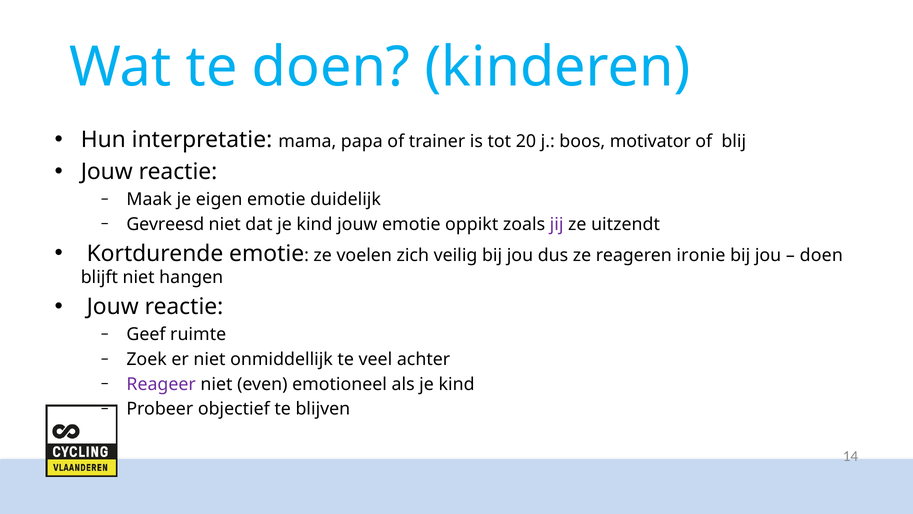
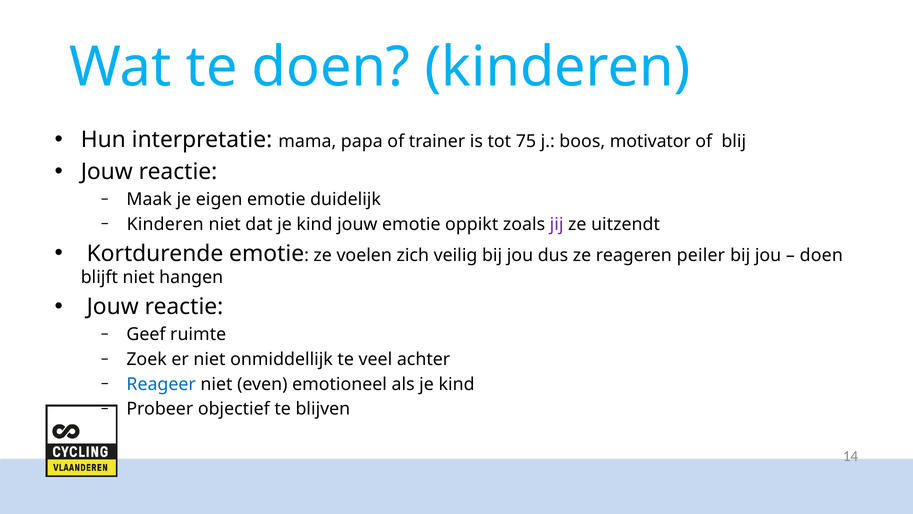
20: 20 -> 75
Gevreesd at (165, 224): Gevreesd -> Kinderen
ironie: ironie -> peiler
Reageer colour: purple -> blue
